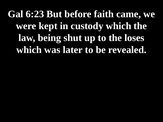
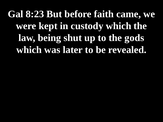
6:23: 6:23 -> 8:23
loses: loses -> gods
